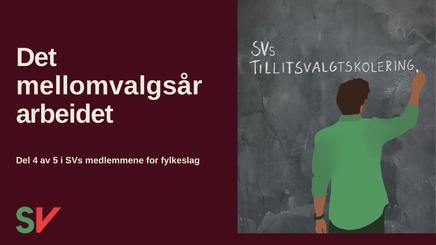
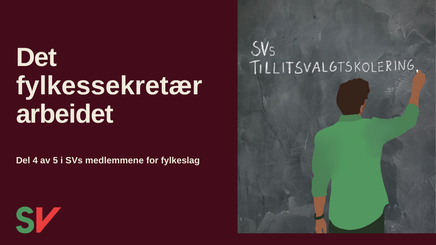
mellomvalgsår: mellomvalgsår -> fylkessekretær
